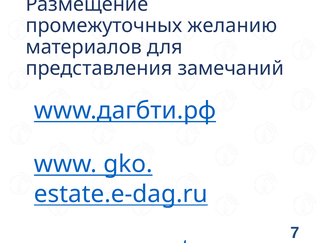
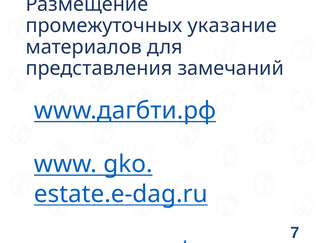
желанию: желанию -> указание
